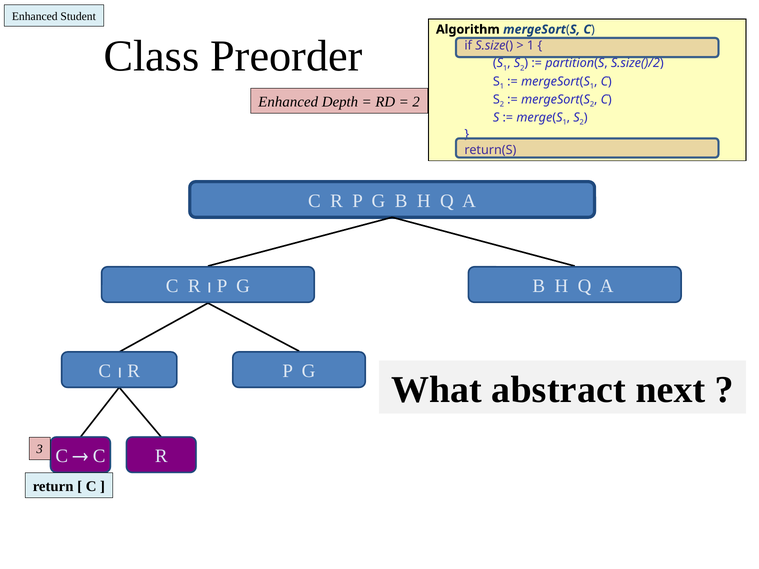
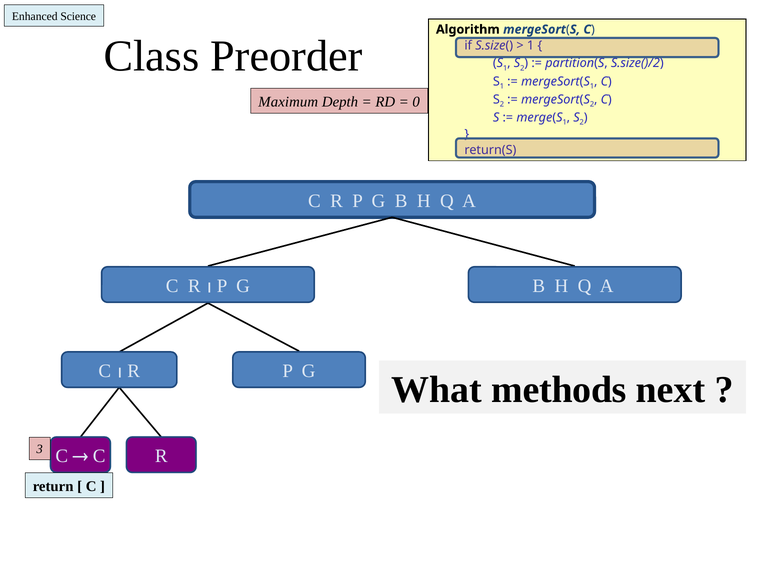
Student: Student -> Science
Enhanced at (288, 102): Enhanced -> Maximum
2 at (416, 102): 2 -> 0
abstract: abstract -> methods
